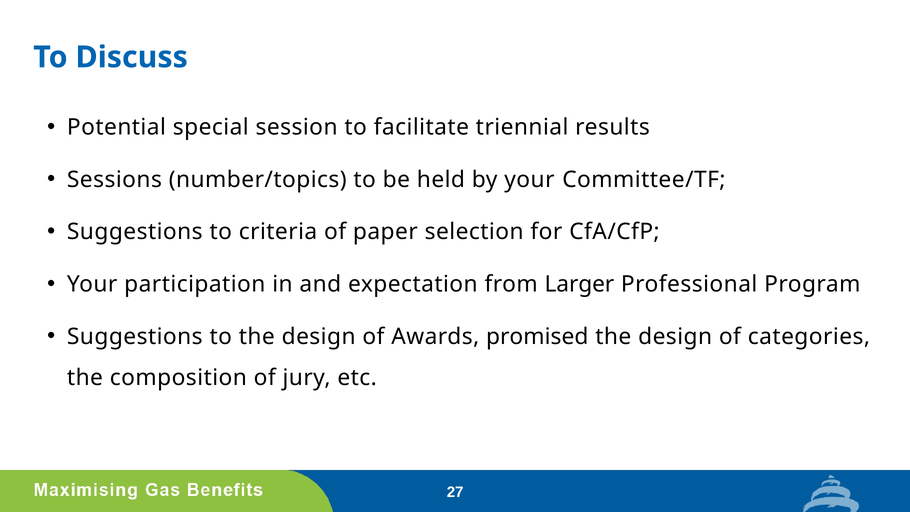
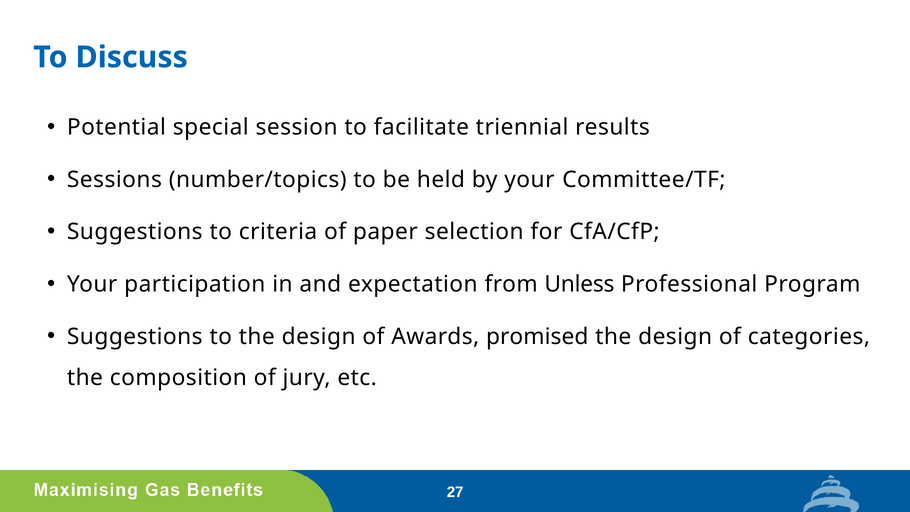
Larger: Larger -> Unless
